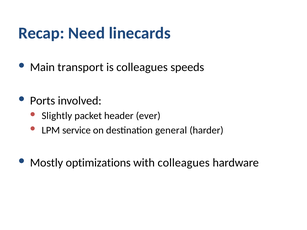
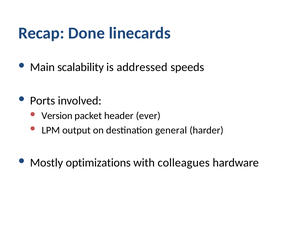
Need: Need -> Done
transport: transport -> scalability
is colleagues: colleagues -> addressed
Slightly: Slightly -> Version
service: service -> output
